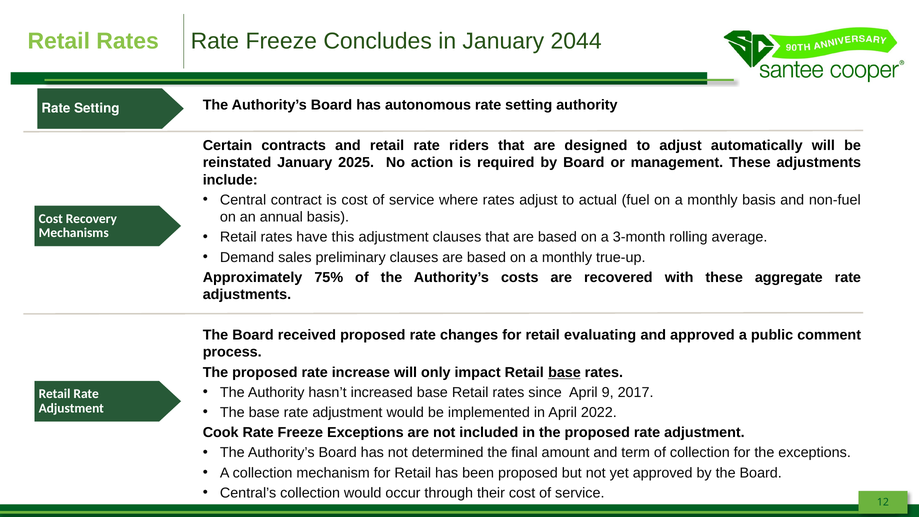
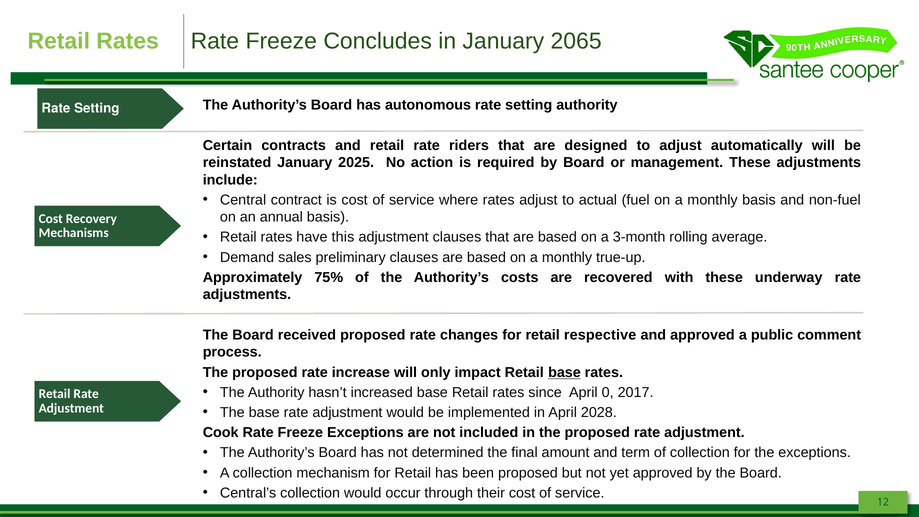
2044: 2044 -> 2065
aggregate: aggregate -> underway
evaluating: evaluating -> respective
9: 9 -> 0
2022: 2022 -> 2028
